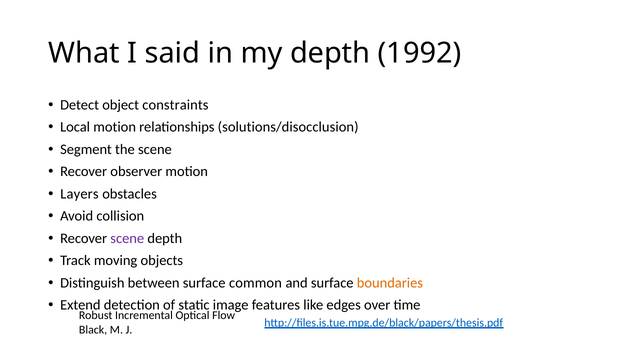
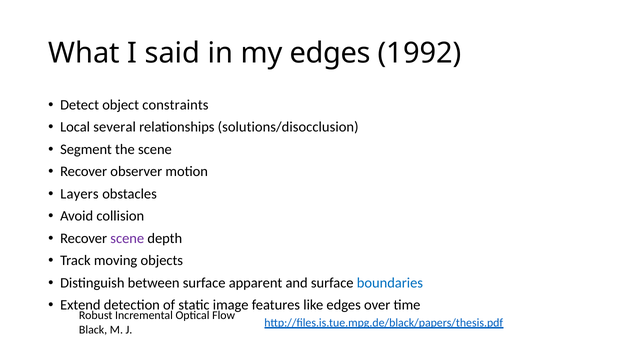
my depth: depth -> edges
Local motion: motion -> several
common: common -> apparent
boundaries colour: orange -> blue
